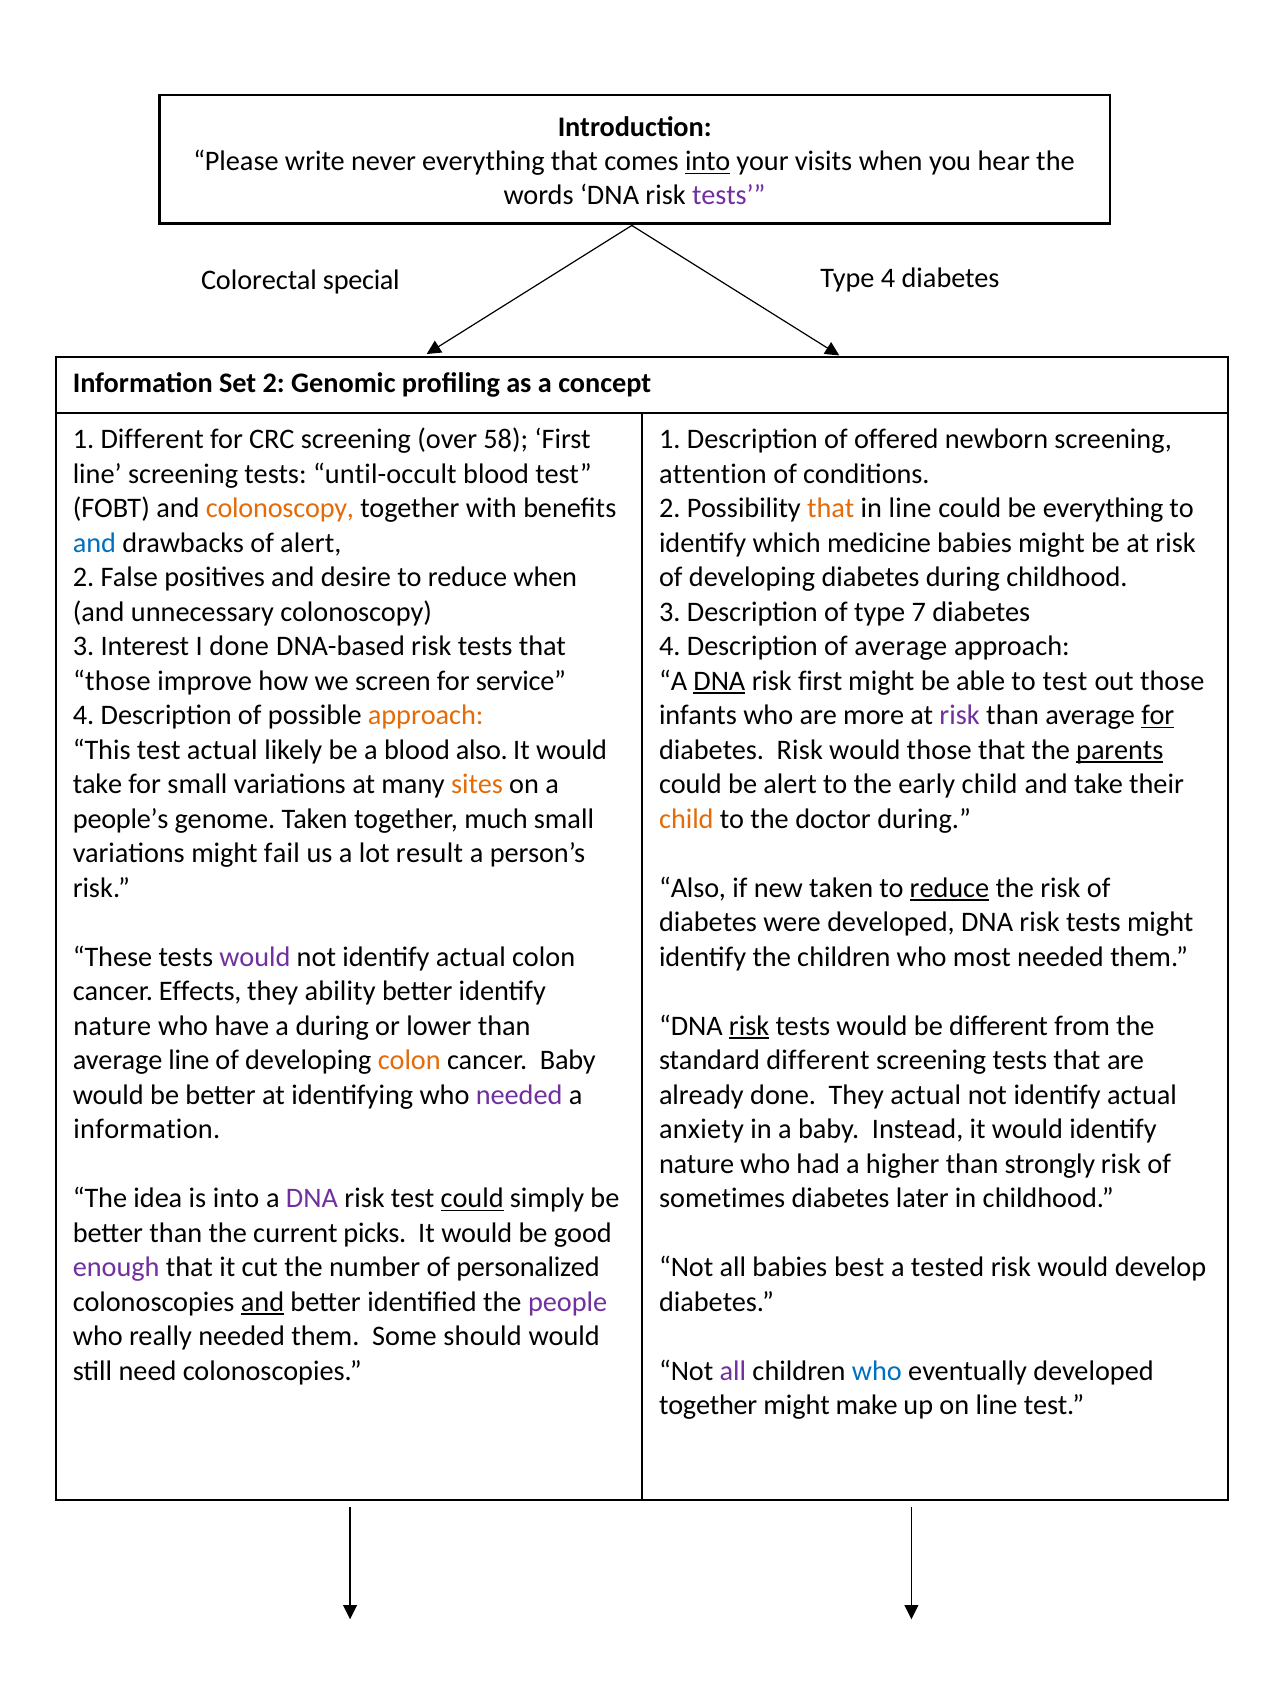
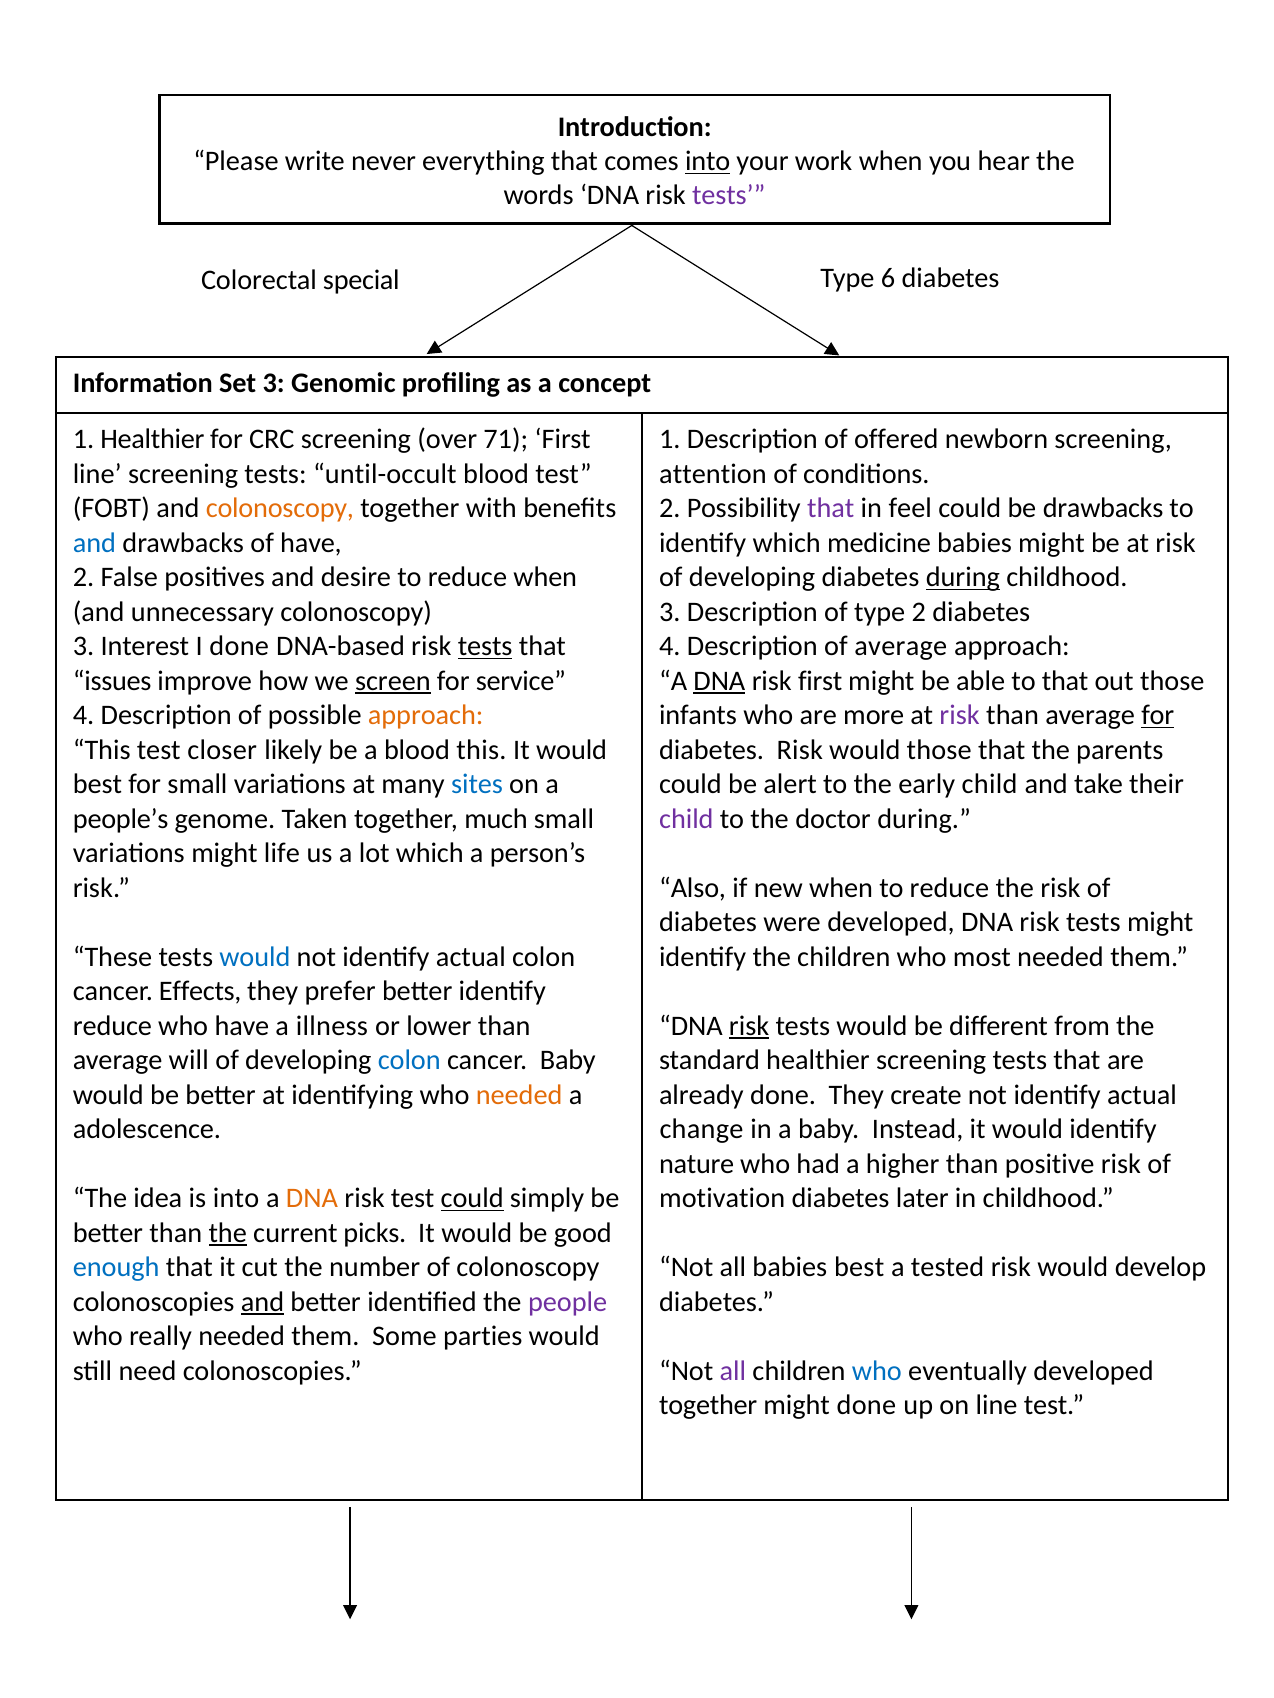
visits: visits -> work
Type 4: 4 -> 6
Set 2: 2 -> 3
1 Different: Different -> Healthier
58: 58 -> 71
that at (831, 509) colour: orange -> purple
in line: line -> feel
be everything: everything -> drawbacks
of alert: alert -> have
during at (963, 578) underline: none -> present
type 7: 7 -> 2
tests at (485, 647) underline: none -> present
those at (112, 681): those -> issues
screen underline: none -> present
to test: test -> that
test actual: actual -> closer
blood also: also -> this
parents underline: present -> none
take at (98, 785): take -> best
sites colour: orange -> blue
child at (686, 819) colour: orange -> purple
fail: fail -> life
lot result: result -> which
new taken: taken -> when
reduce at (949, 888) underline: present -> none
would at (255, 957) colour: purple -> blue
ability: ability -> prefer
nature at (112, 1026): nature -> reduce
a during: during -> illness
average line: line -> will
colon at (409, 1061) colour: orange -> blue
standard different: different -> healthier
needed at (519, 1095) colour: purple -> orange
They actual: actual -> create
information at (147, 1130): information -> adolescence
anxiety: anxiety -> change
strongly: strongly -> positive
DNA at (312, 1199) colour: purple -> orange
sometimes: sometimes -> motivation
the at (228, 1233) underline: none -> present
enough colour: purple -> blue
of personalized: personalized -> colonoscopy
should: should -> parties
might make: make -> done
